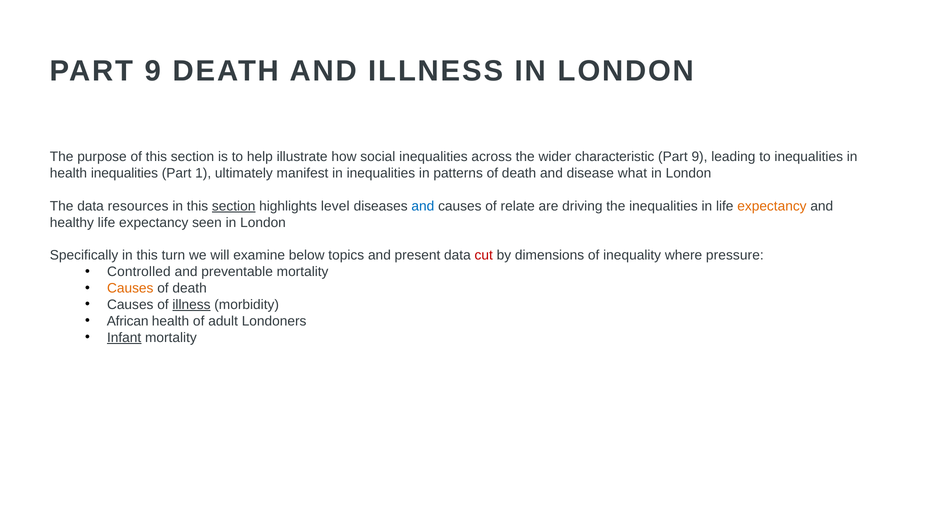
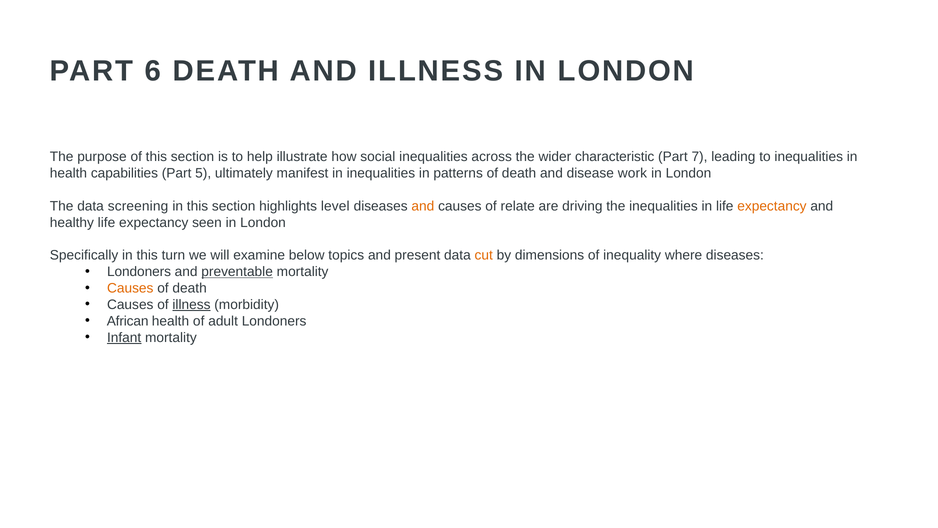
9 at (153, 71): 9 -> 6
9 at (699, 157): 9 -> 7
health inequalities: inequalities -> capabilities
1: 1 -> 5
what: what -> work
resources: resources -> screening
section at (234, 206) underline: present -> none
and at (423, 206) colour: blue -> orange
cut colour: red -> orange
where pressure: pressure -> diseases
Controlled at (139, 272): Controlled -> Londoners
preventable underline: none -> present
